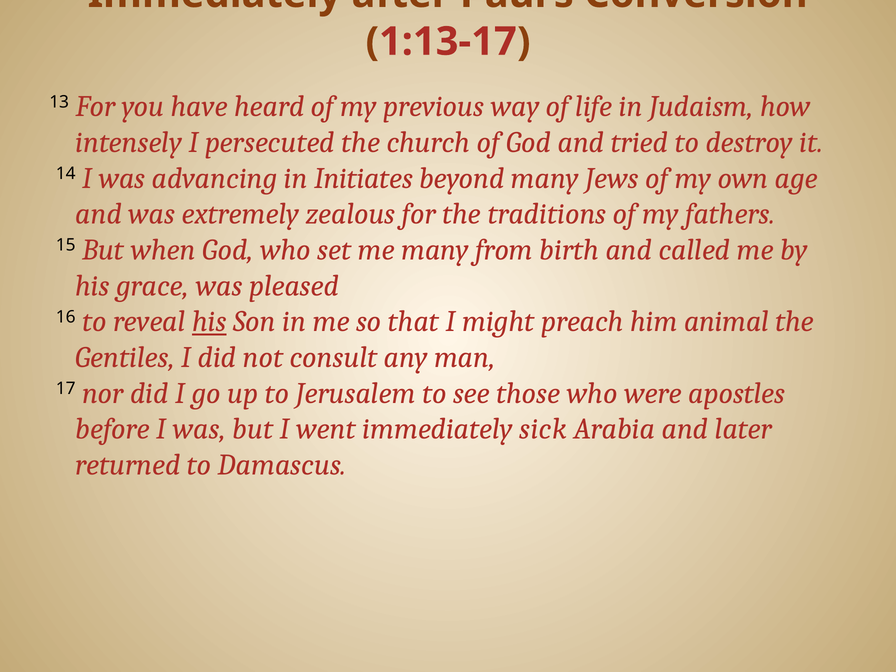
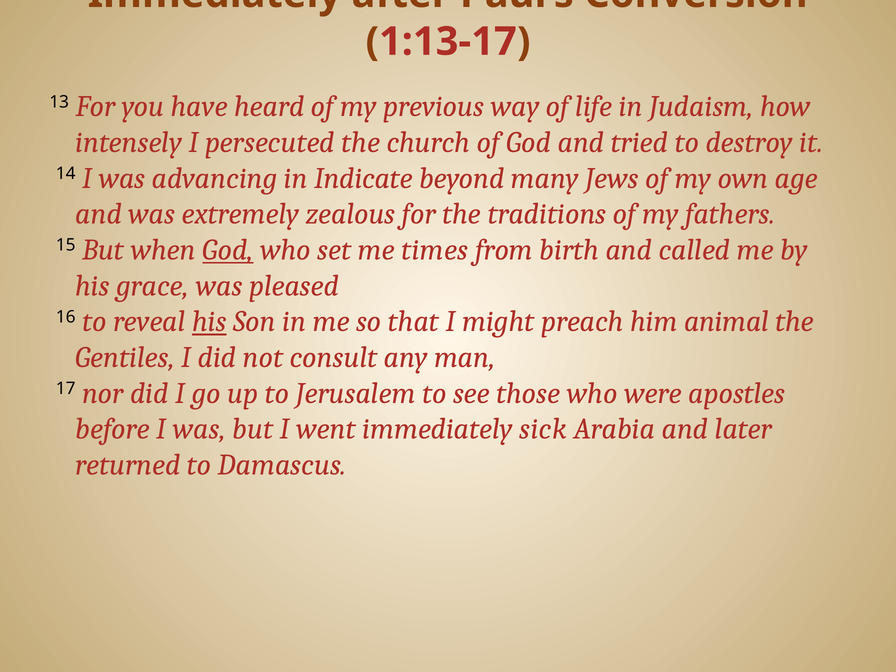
Initiates: Initiates -> Indicate
God at (228, 250) underline: none -> present
me many: many -> times
